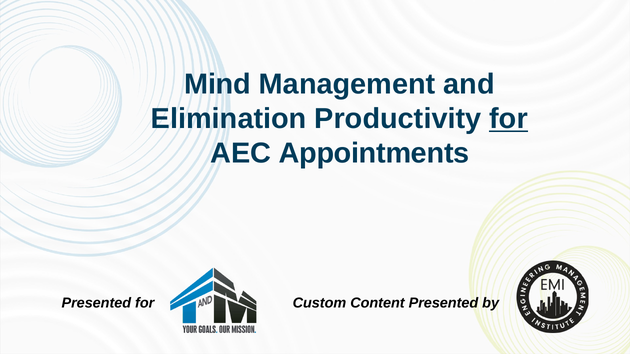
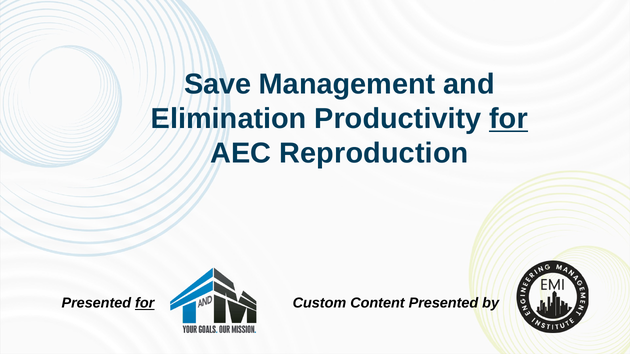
Mind: Mind -> Save
Appointments: Appointments -> Reproduction
for at (145, 303) underline: none -> present
